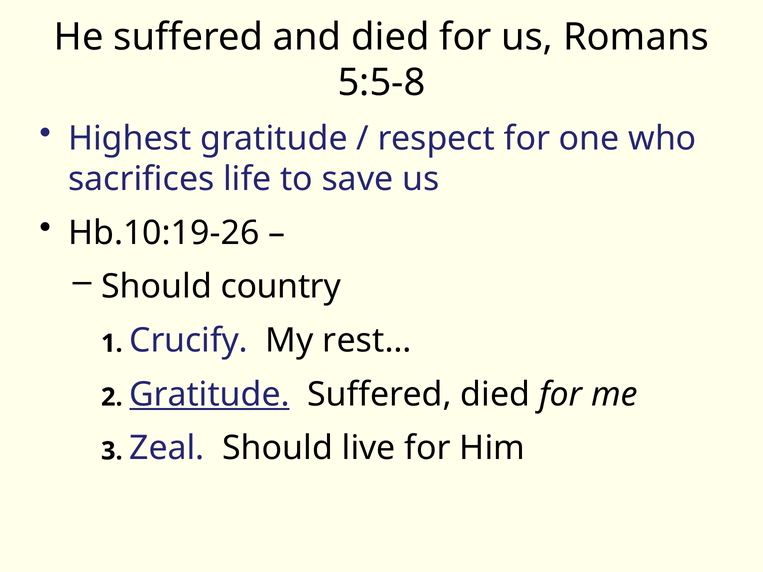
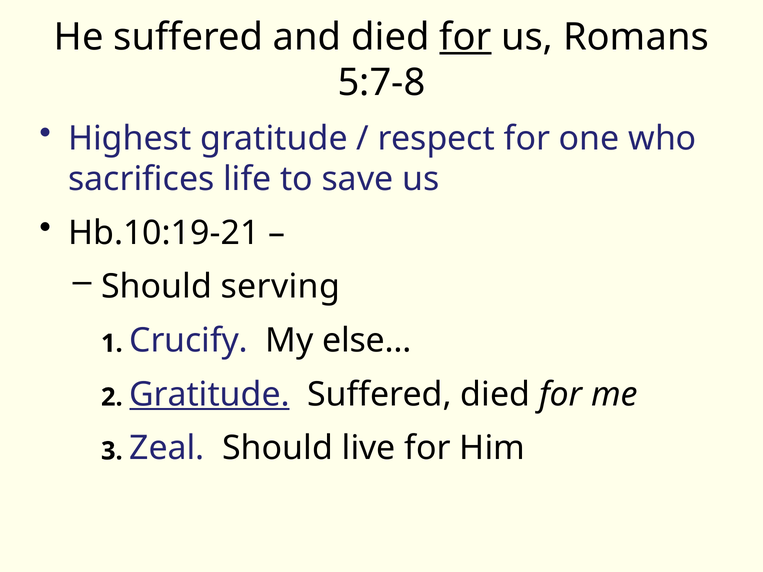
for at (465, 37) underline: none -> present
5:5-8: 5:5-8 -> 5:7-8
Hb.10:19-26: Hb.10:19-26 -> Hb.10:19-21
country: country -> serving
rest…: rest… -> else…
